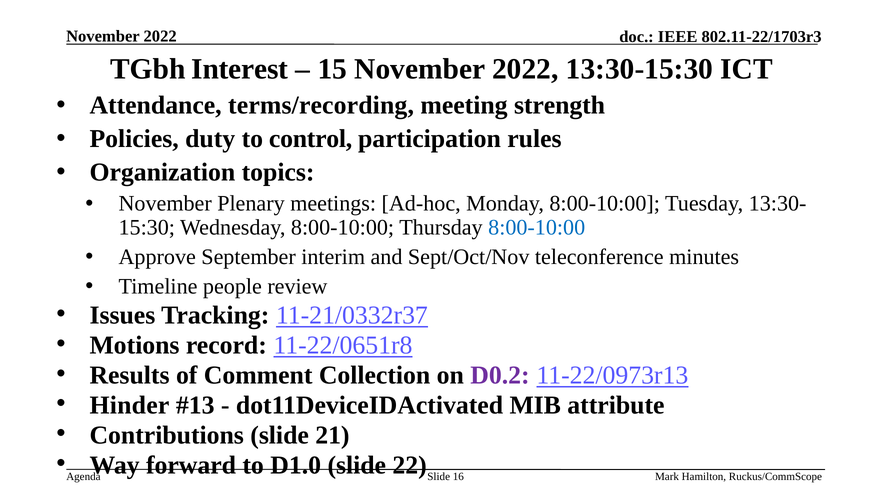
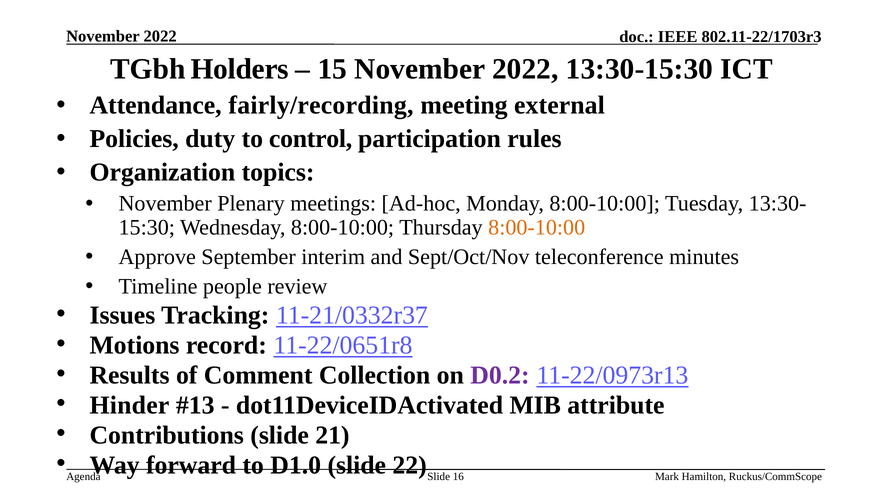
Interest: Interest -> Holders
terms/recording: terms/recording -> fairly/recording
strength: strength -> external
8:00-10:00 at (537, 228) colour: blue -> orange
